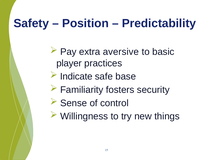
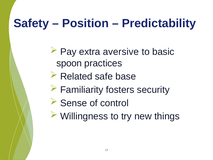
player: player -> spoon
Indicate: Indicate -> Related
